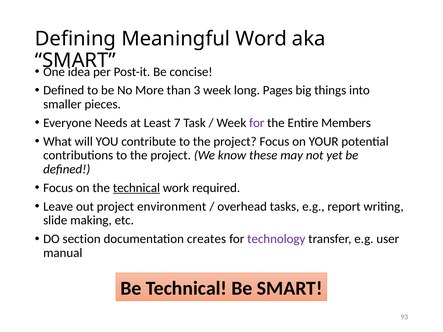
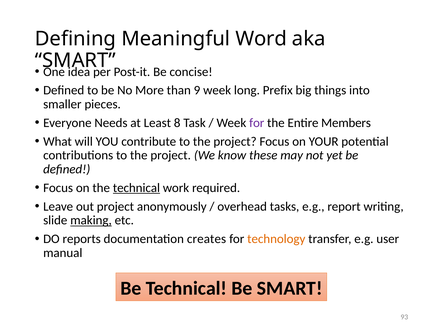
3: 3 -> 9
Pages: Pages -> Prefix
7: 7 -> 8
environment: environment -> anonymously
making underline: none -> present
section: section -> reports
technology colour: purple -> orange
